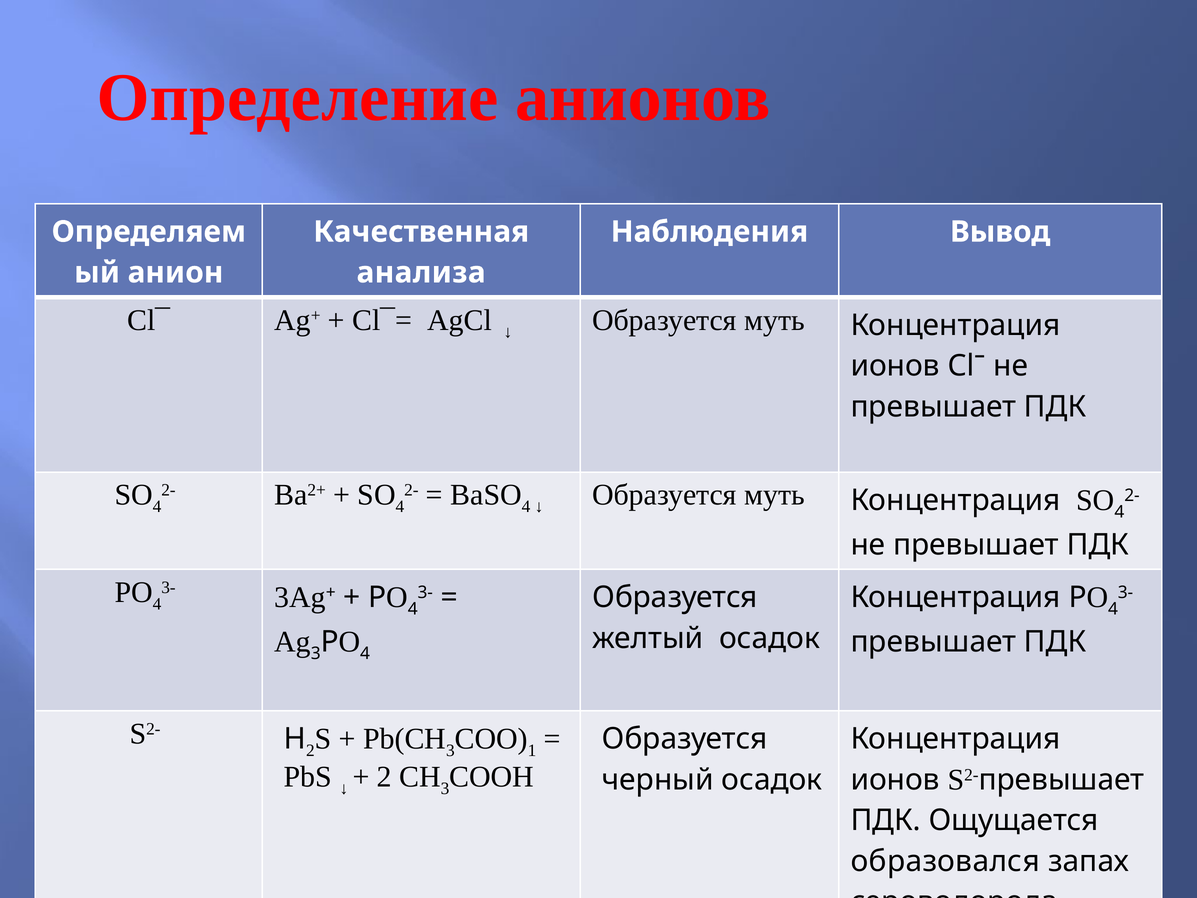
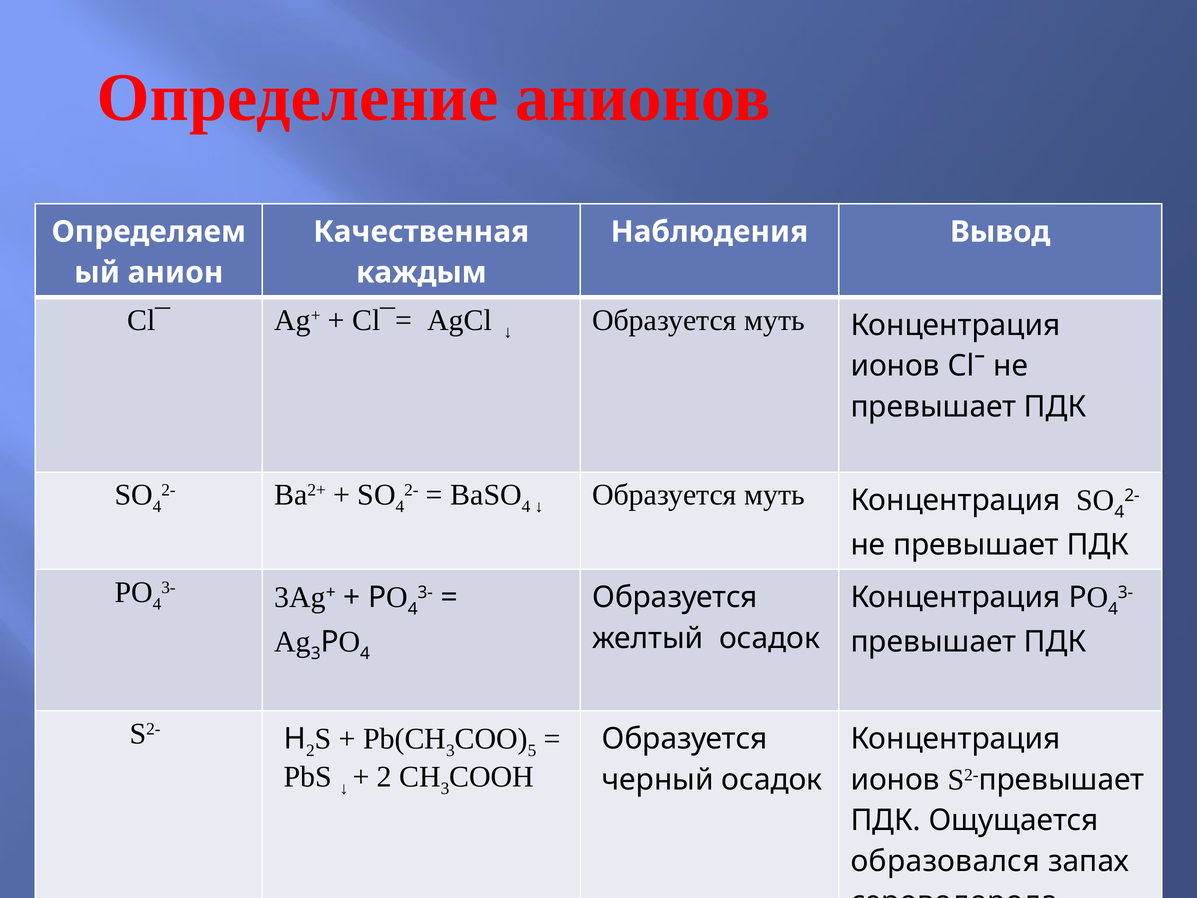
анализа: анализа -> каждым
1: 1 -> 5
